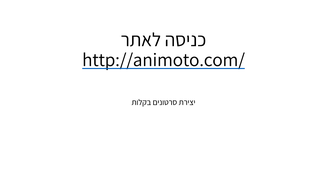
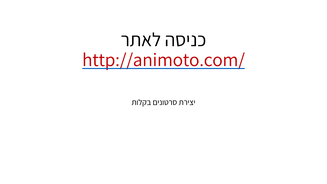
http://animoto.com/ colour: black -> red
